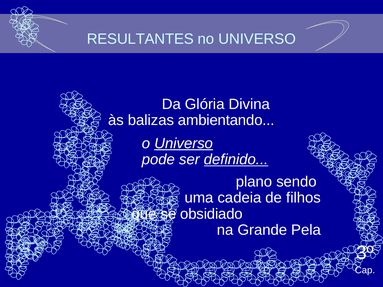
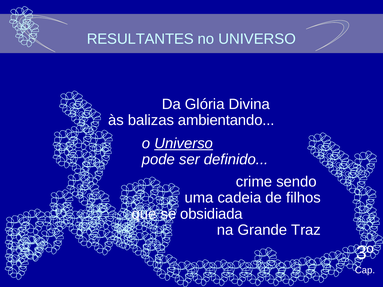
definido underline: present -> none
plano: plano -> crime
obsidiado: obsidiado -> obsidiada
Pela: Pela -> Traz
